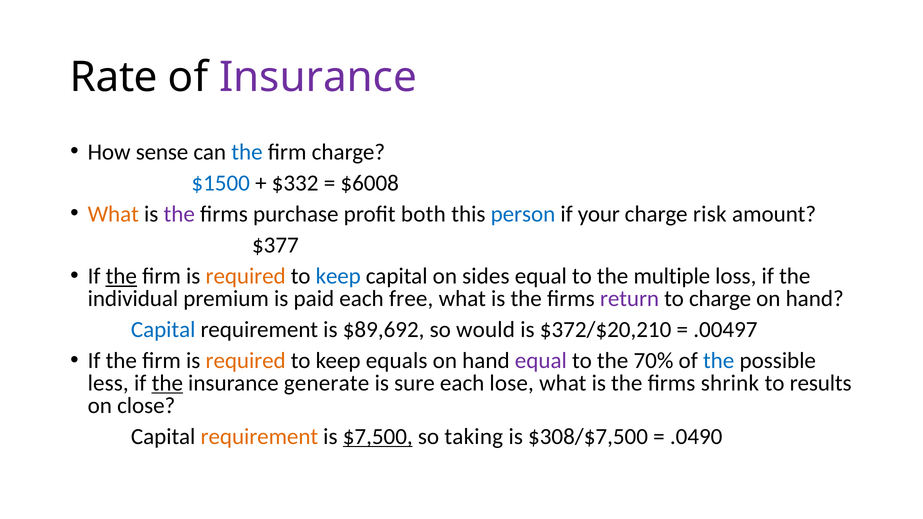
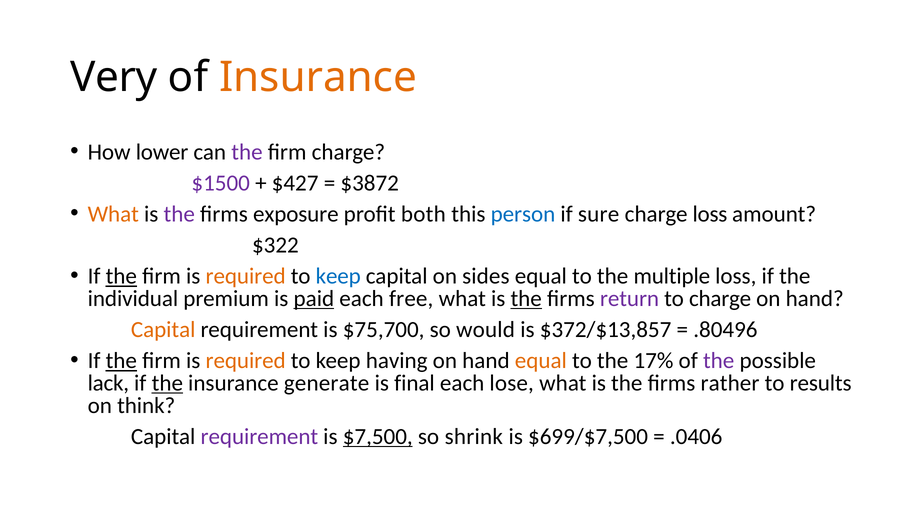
Rate: Rate -> Very
Insurance at (318, 78) colour: purple -> orange
sense: sense -> lower
the at (247, 152) colour: blue -> purple
$1500 colour: blue -> purple
$332: $332 -> $427
$6008: $6008 -> $3872
purchase: purchase -> exposure
your: your -> sure
charge risk: risk -> loss
$377: $377 -> $322
paid underline: none -> present
the at (526, 299) underline: none -> present
Capital at (163, 330) colour: blue -> orange
$89,692: $89,692 -> $75,700
$372/$20,210: $372/$20,210 -> $372/$13,857
.00497: .00497 -> .80496
the at (121, 361) underline: none -> present
equals: equals -> having
equal at (541, 361) colour: purple -> orange
70%: 70% -> 17%
the at (719, 361) colour: blue -> purple
less: less -> lack
sure: sure -> final
shrink: shrink -> rather
close: close -> think
requirement at (259, 437) colour: orange -> purple
taking: taking -> shrink
$308/$7,500: $308/$7,500 -> $699/$7,500
.0490: .0490 -> .0406
